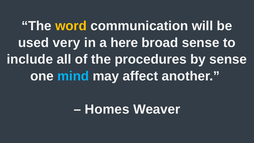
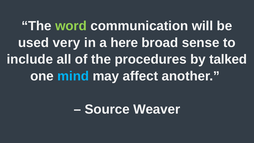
word colour: yellow -> light green
by sense: sense -> talked
Homes: Homes -> Source
